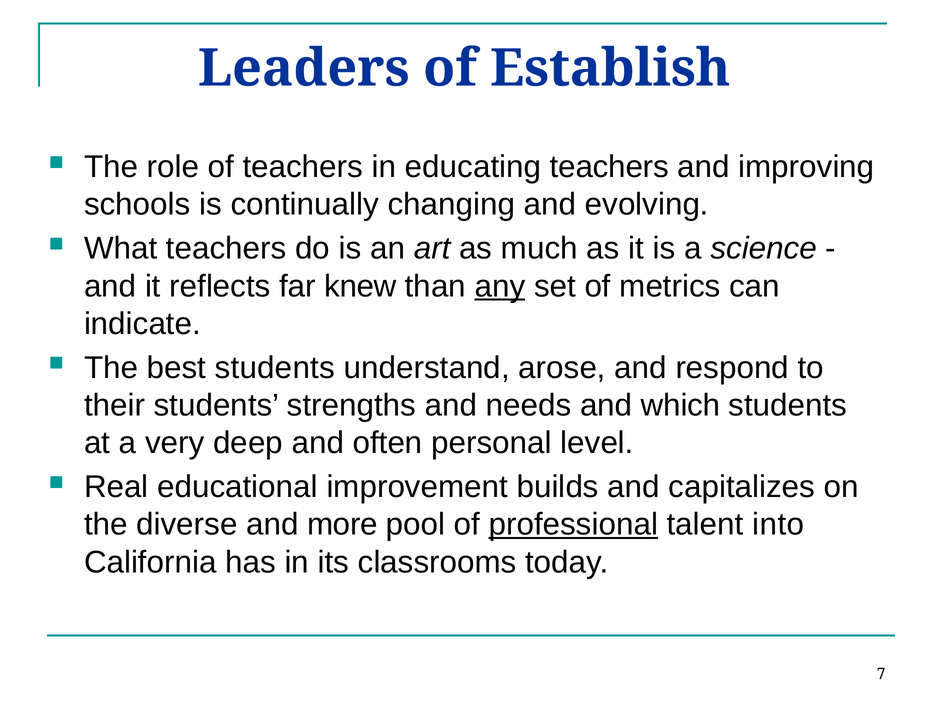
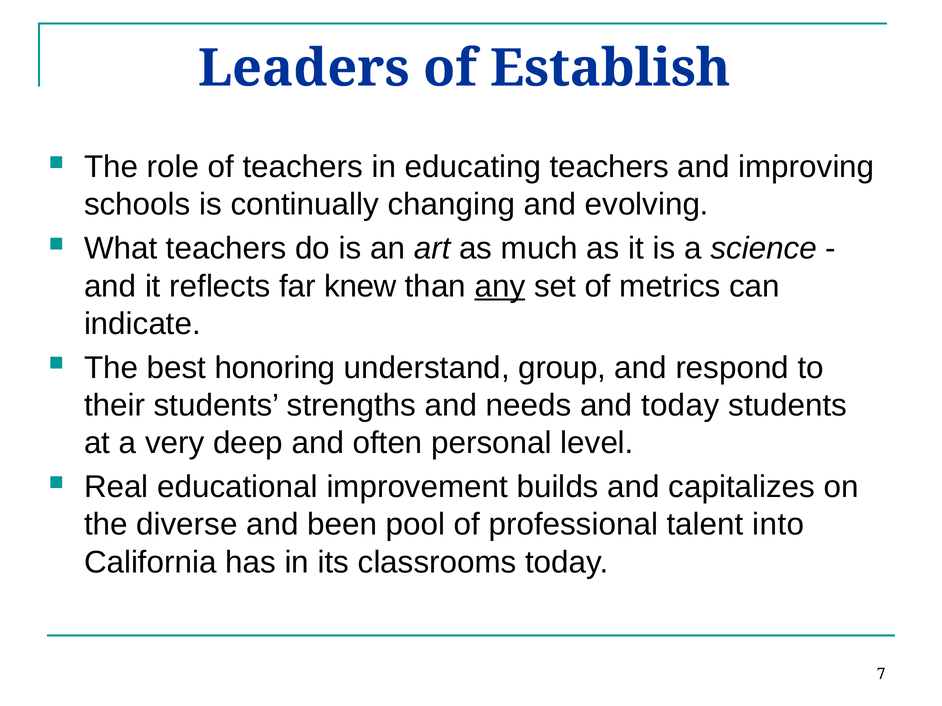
best students: students -> honoring
arose: arose -> group
and which: which -> today
more: more -> been
professional underline: present -> none
